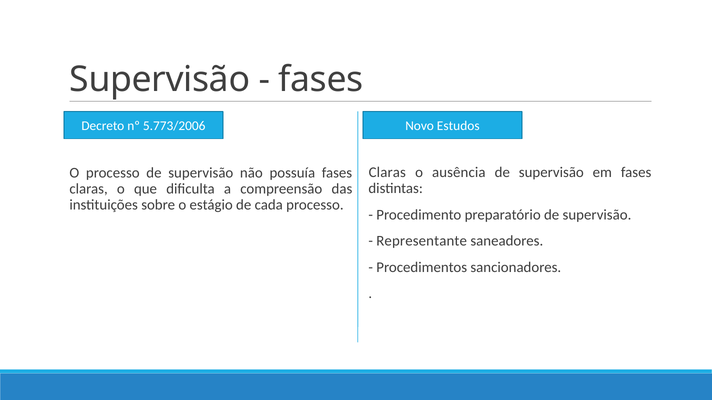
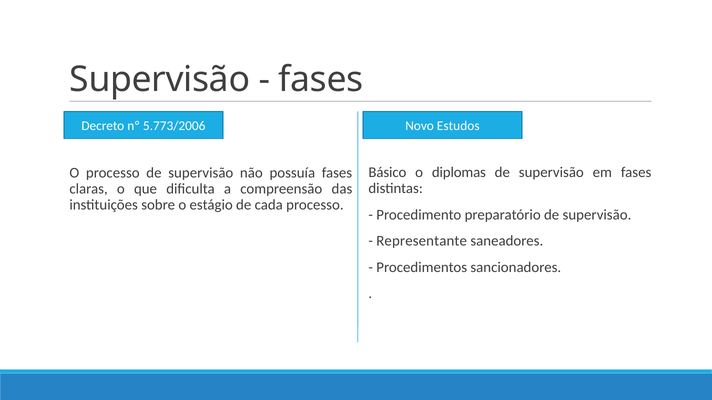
Claras at (387, 173): Claras -> Básico
ausência: ausência -> diplomas
